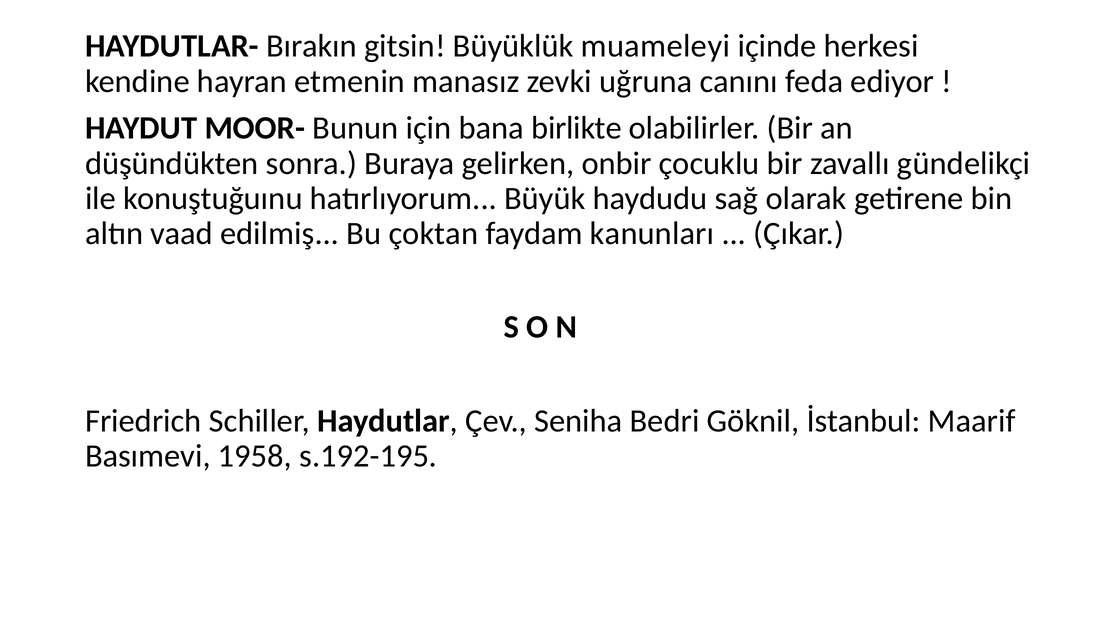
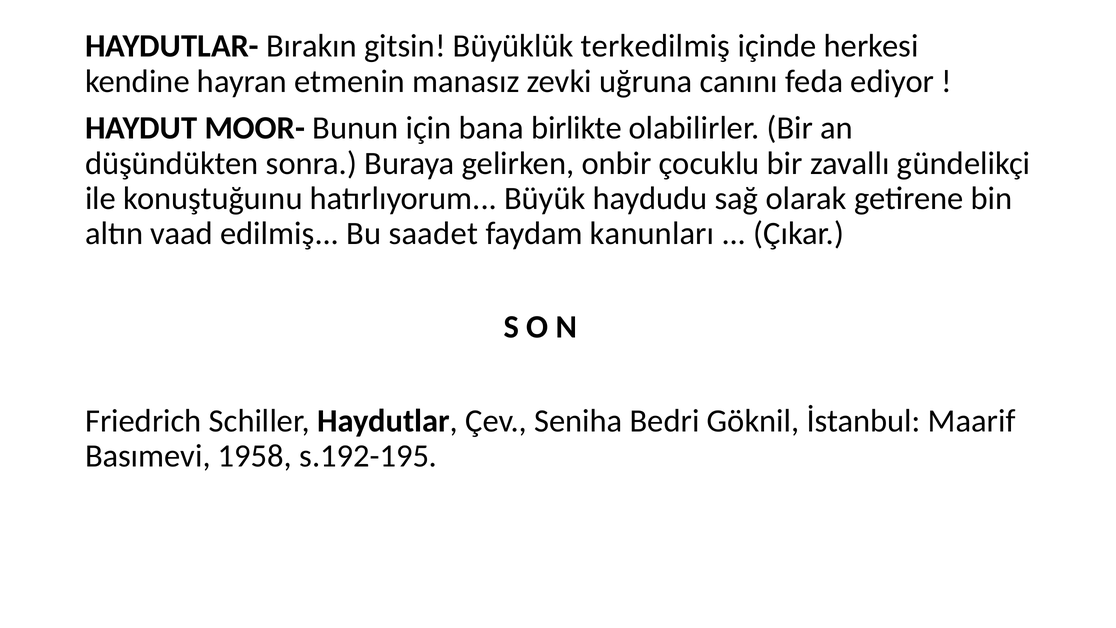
muameleyi: muameleyi -> terkedilmiş
çoktan: çoktan -> saadet
